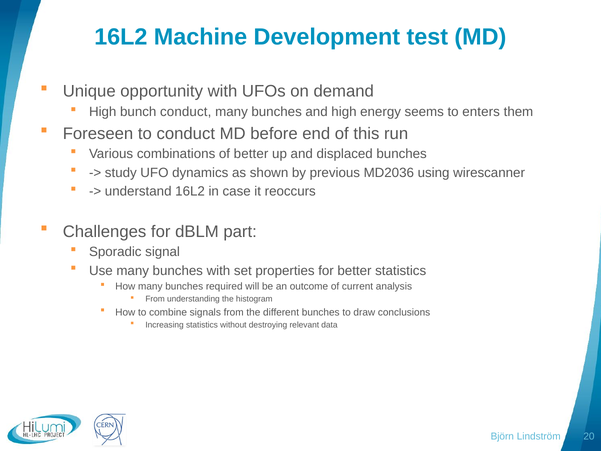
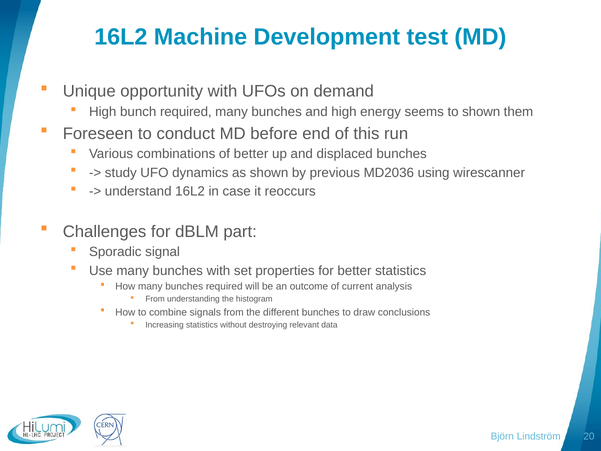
bunch conduct: conduct -> required
to enters: enters -> shown
